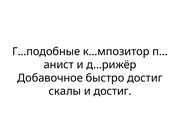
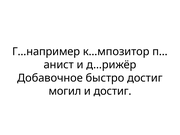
Г…подобные: Г…подобные -> Г…например
скалы: скалы -> могил
